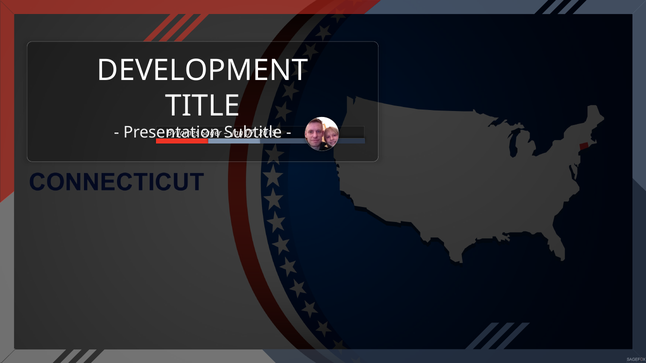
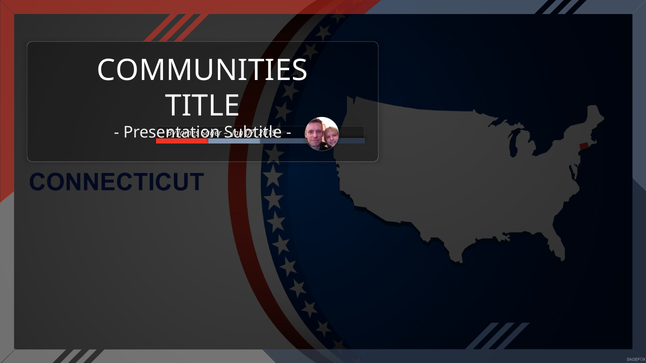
DEVELOPMENT: DEVELOPMENT -> COMMUNITIES
